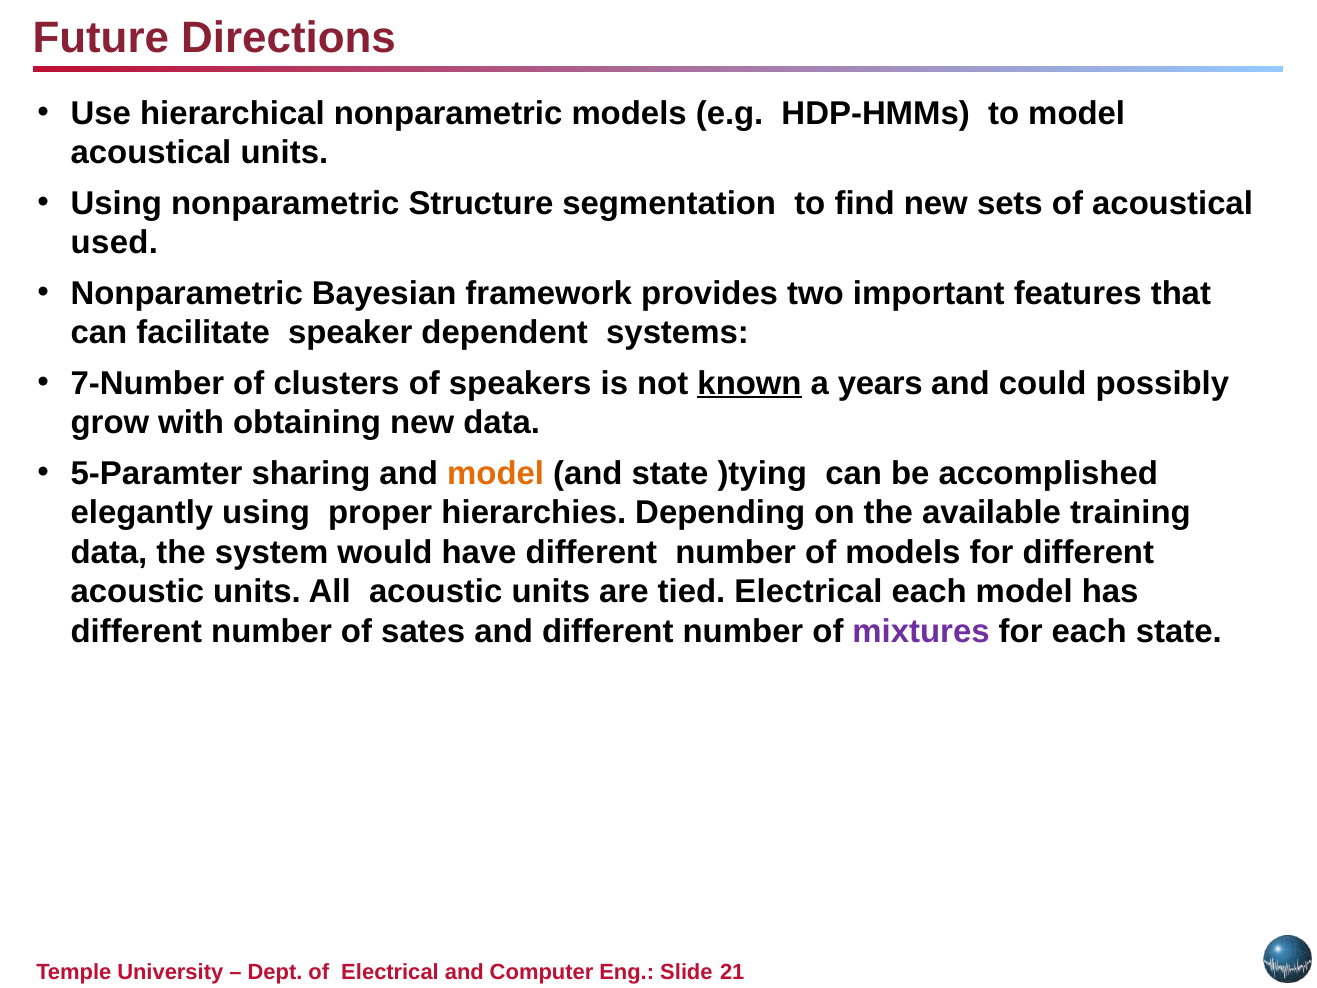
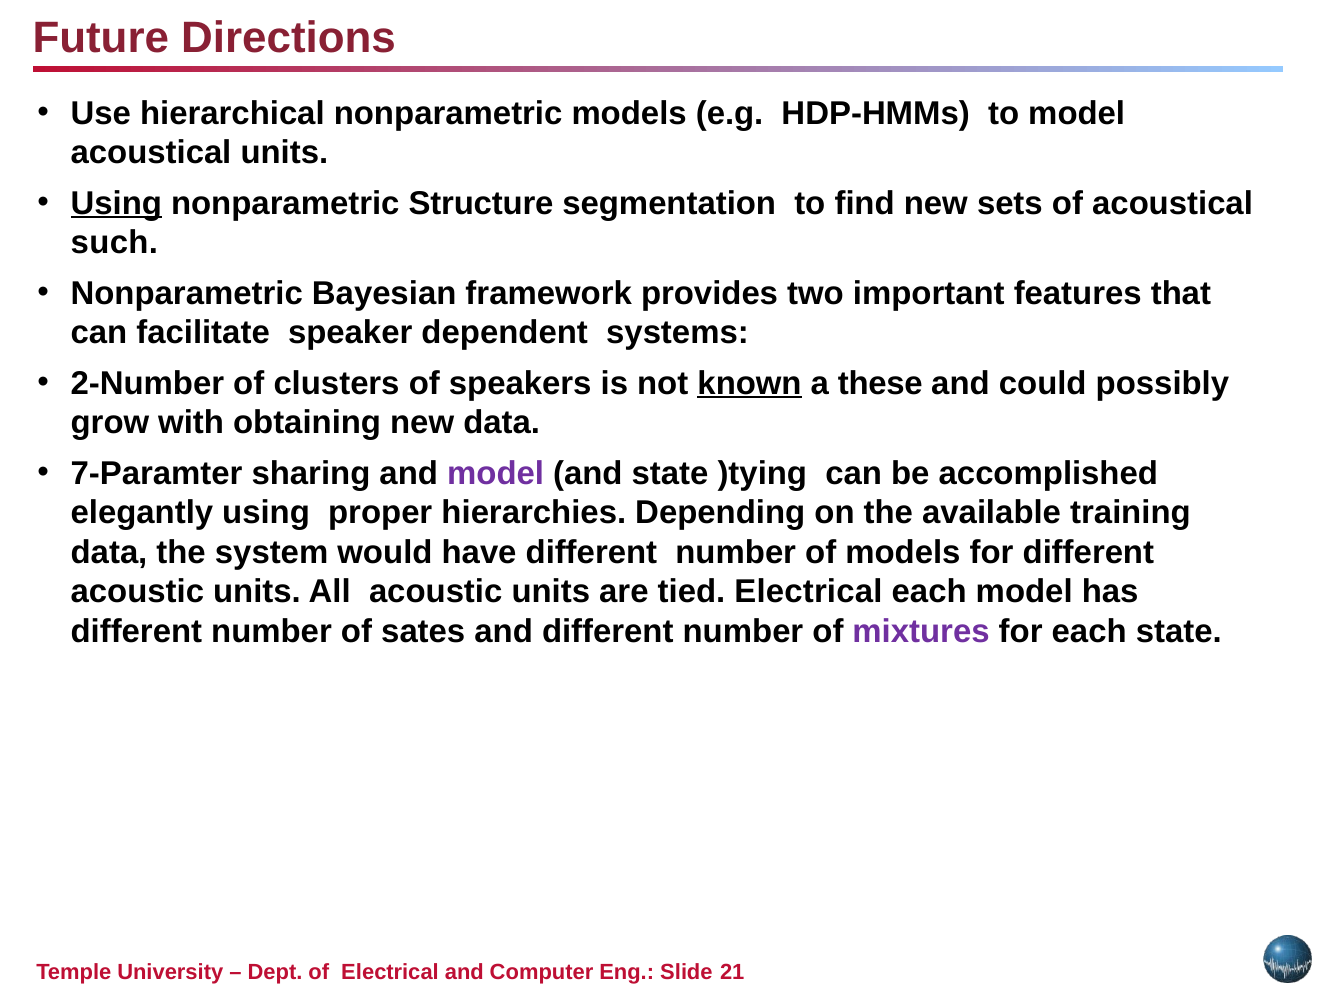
Using at (116, 203) underline: none -> present
used: used -> such
7-Number: 7-Number -> 2-Number
years: years -> these
5-Paramter: 5-Paramter -> 7-Paramter
model at (496, 473) colour: orange -> purple
